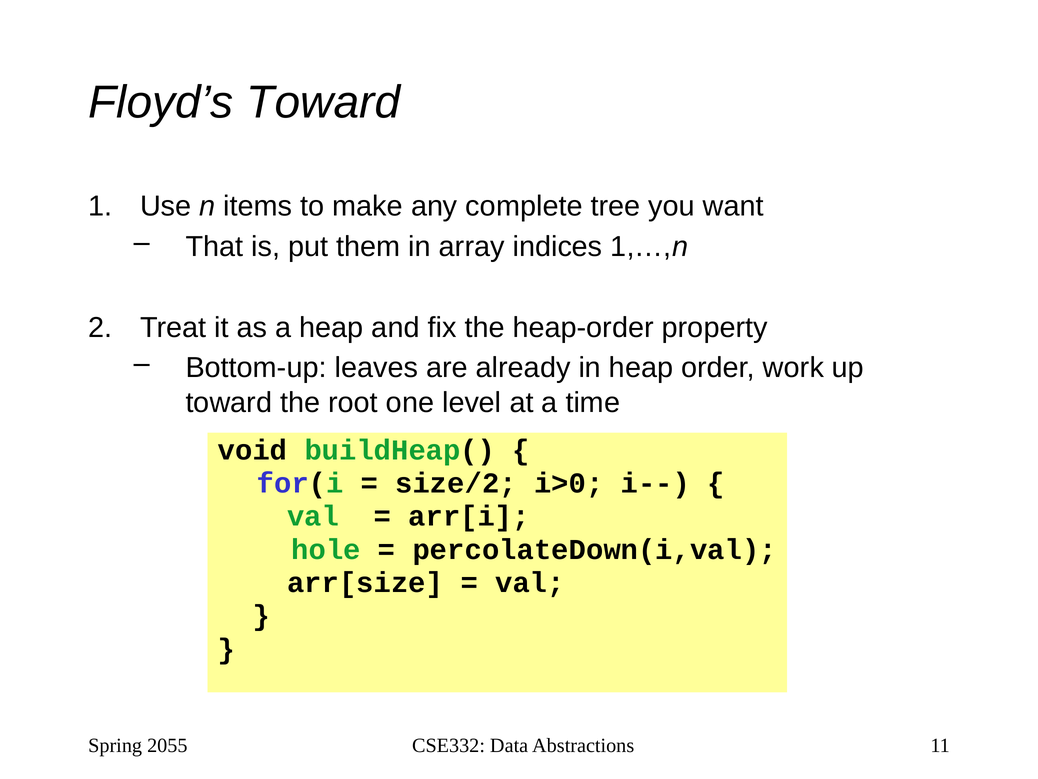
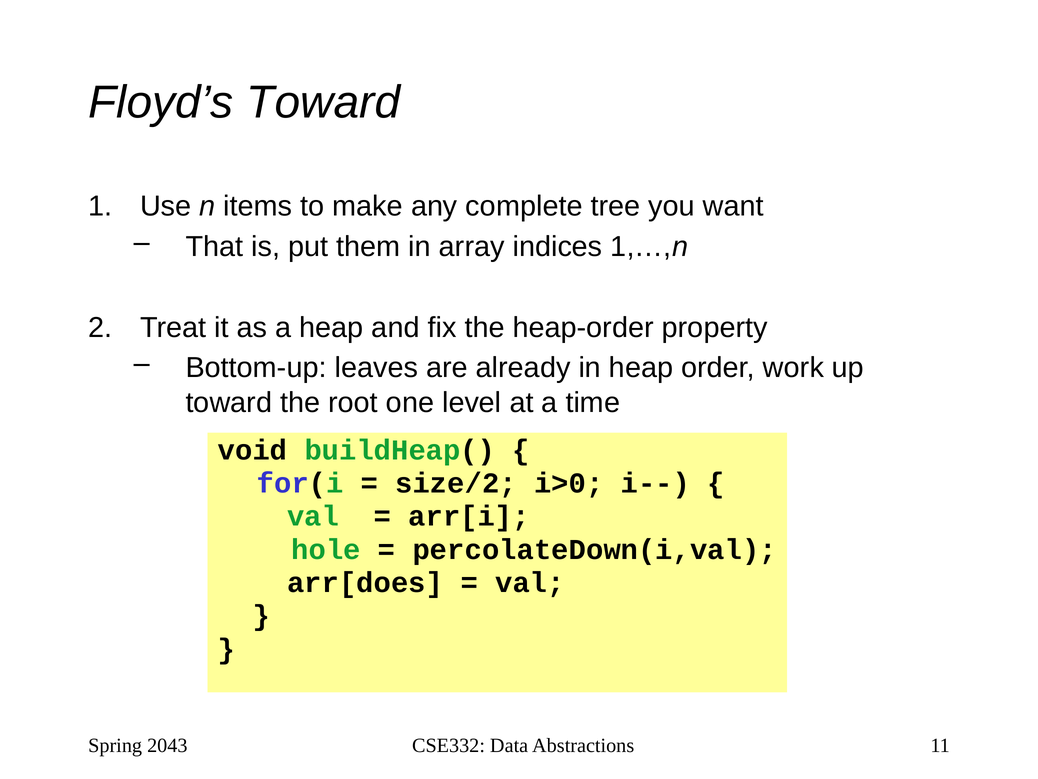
arr[size: arr[size -> arr[does
2055: 2055 -> 2043
